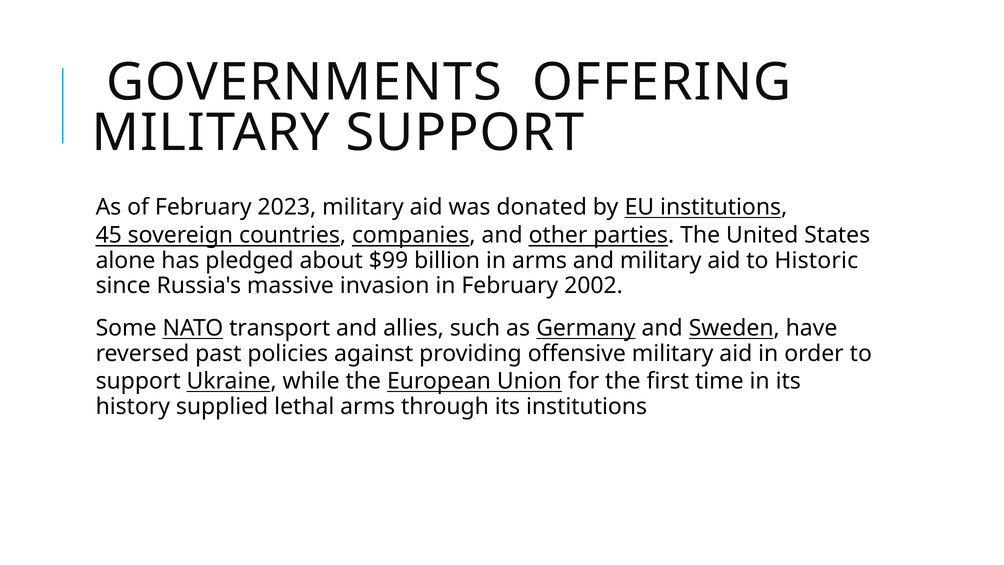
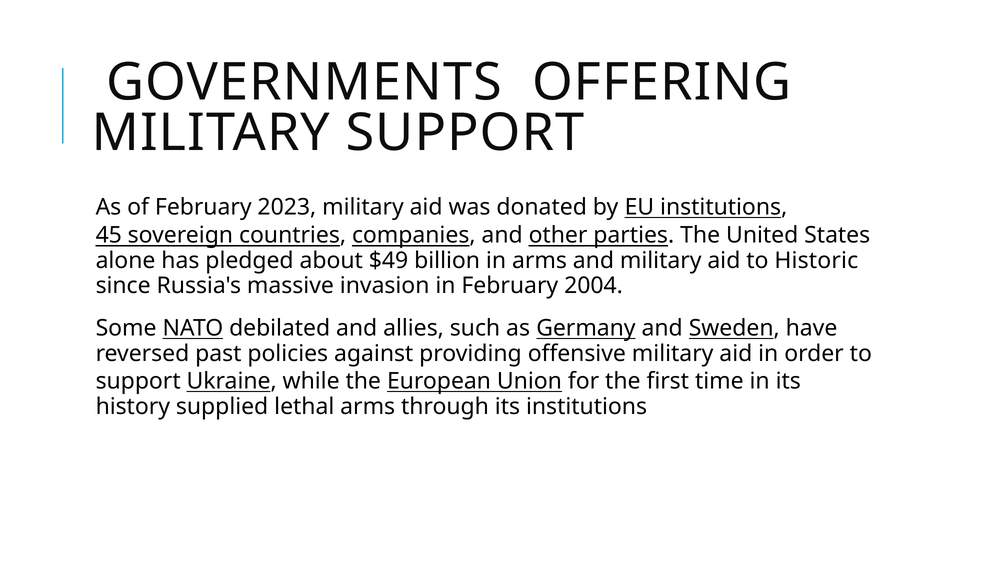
$99: $99 -> $49
2002: 2002 -> 2004
transport: transport -> debilated
